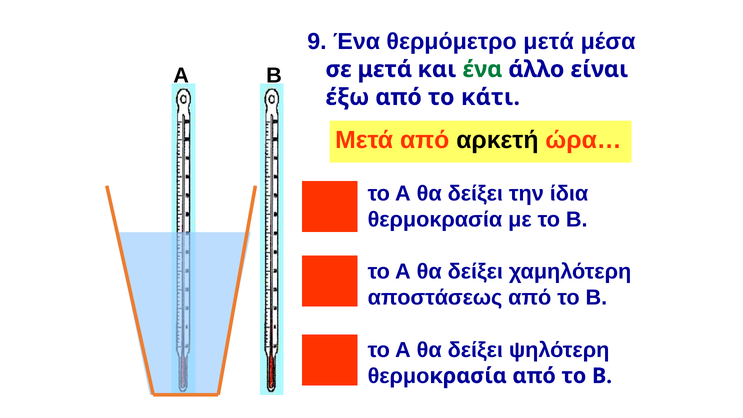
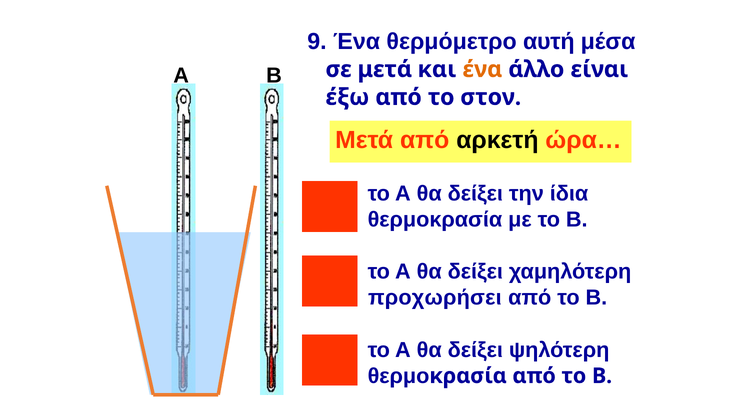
θερμόμετρο μετά: μετά -> αυτή
ένα at (482, 69) colour: green -> orange
κάτι: κάτι -> στον
αποστάσεως: αποστάσεως -> προχωρήσει
